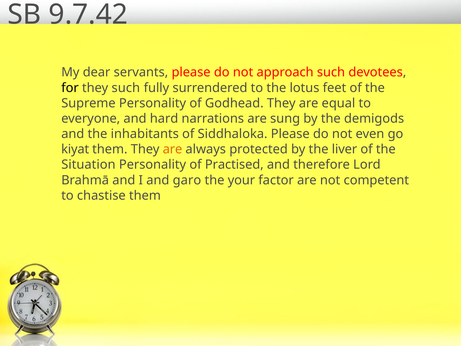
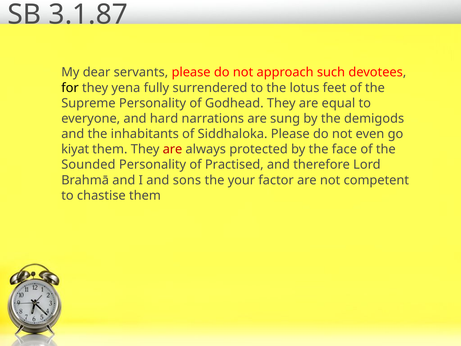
9.7.42: 9.7.42 -> 3.1.87
they such: such -> yena
are at (172, 149) colour: orange -> red
liver: liver -> face
Situation: Situation -> Sounded
garo: garo -> sons
